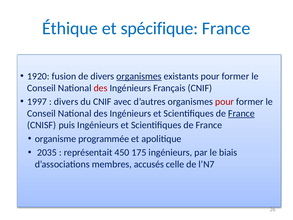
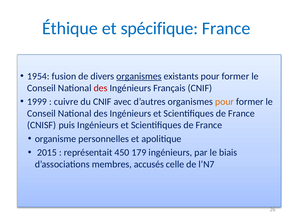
1920: 1920 -> 1954
1997: 1997 -> 1999
divers at (66, 102): divers -> cuivre
pour at (225, 102) colour: red -> orange
France at (241, 113) underline: present -> none
programmée: programmée -> personnelles
2035: 2035 -> 2015
175: 175 -> 179
